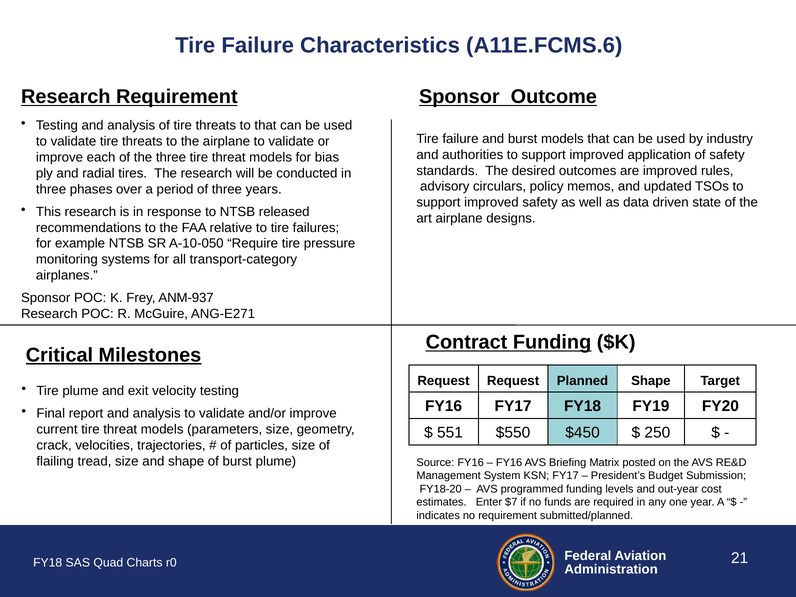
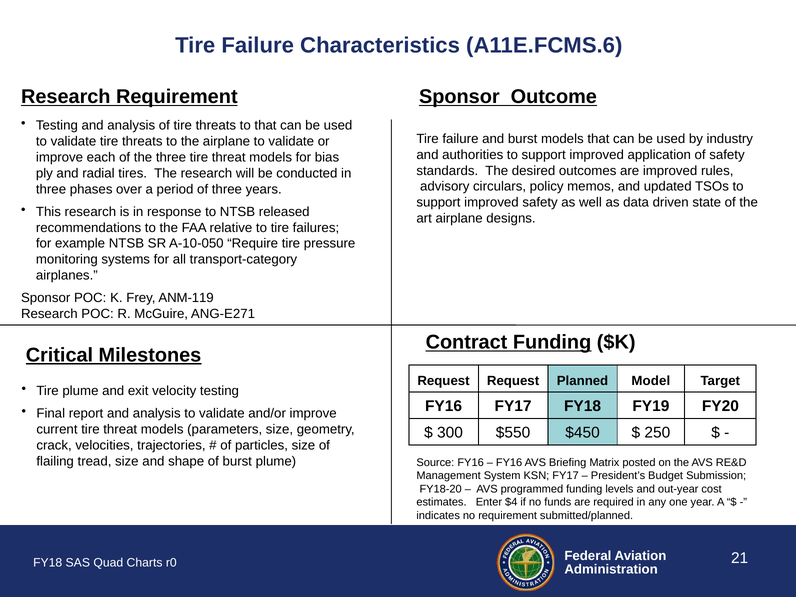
ANM-937: ANM-937 -> ANM-119
Planned Shape: Shape -> Model
551: 551 -> 300
$7: $7 -> $4
